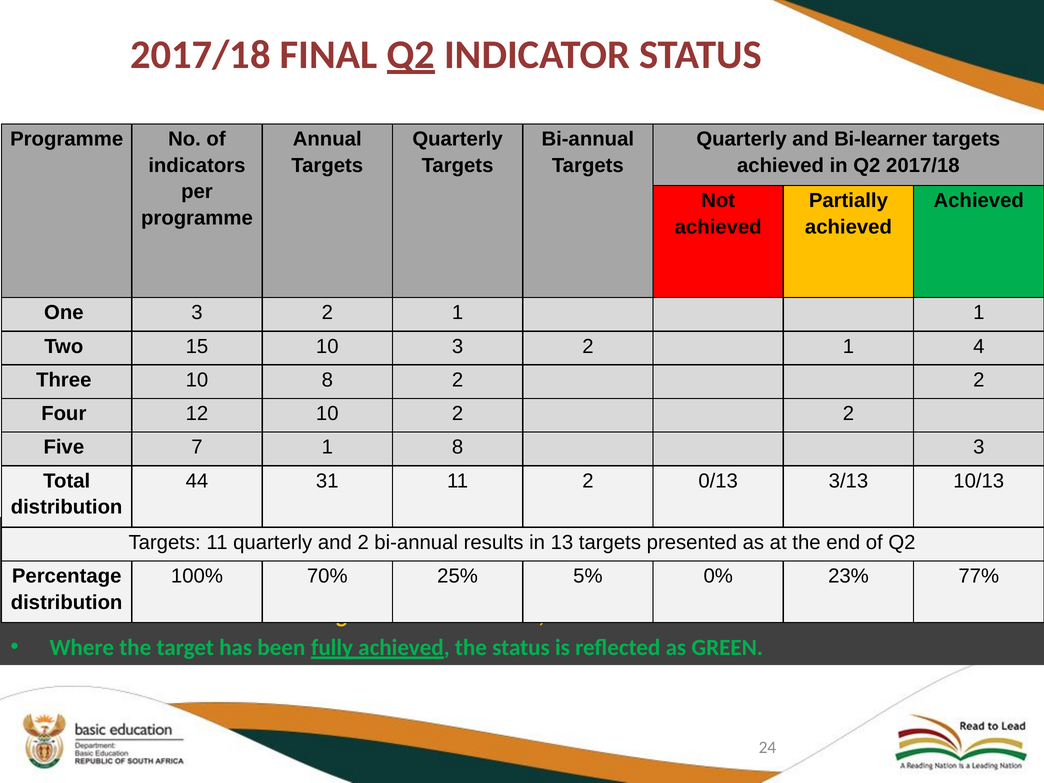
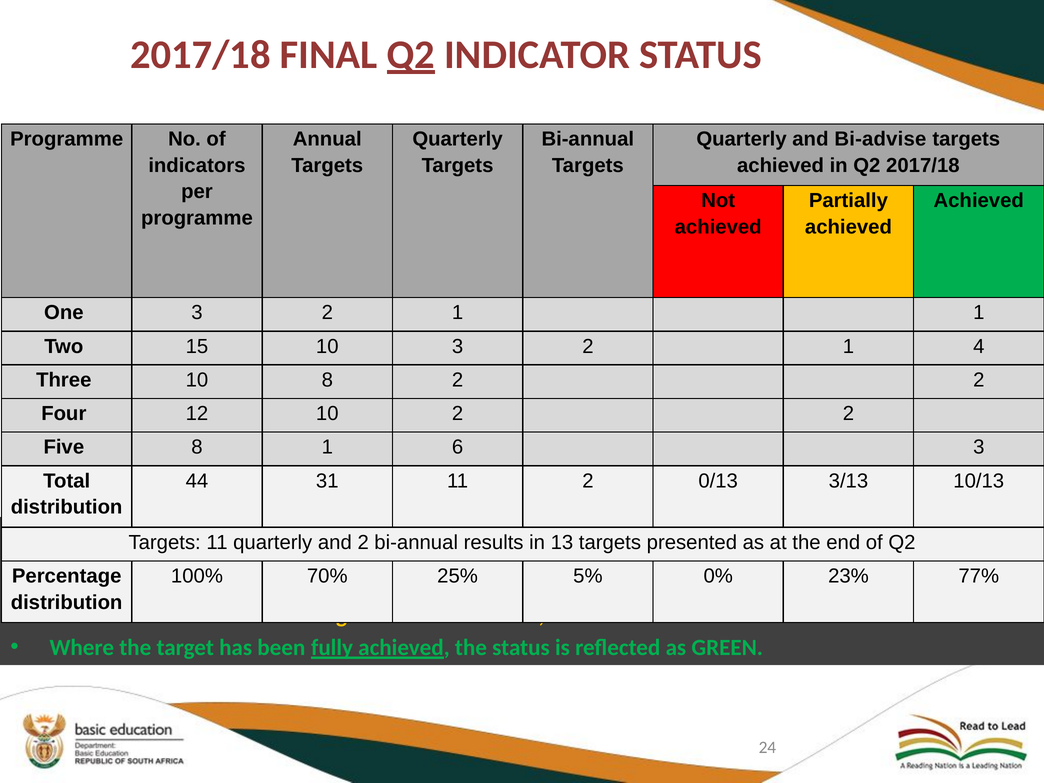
Bi-learner: Bi-learner -> Bi-advise
Five 7: 7 -> 8
1 8: 8 -> 6
